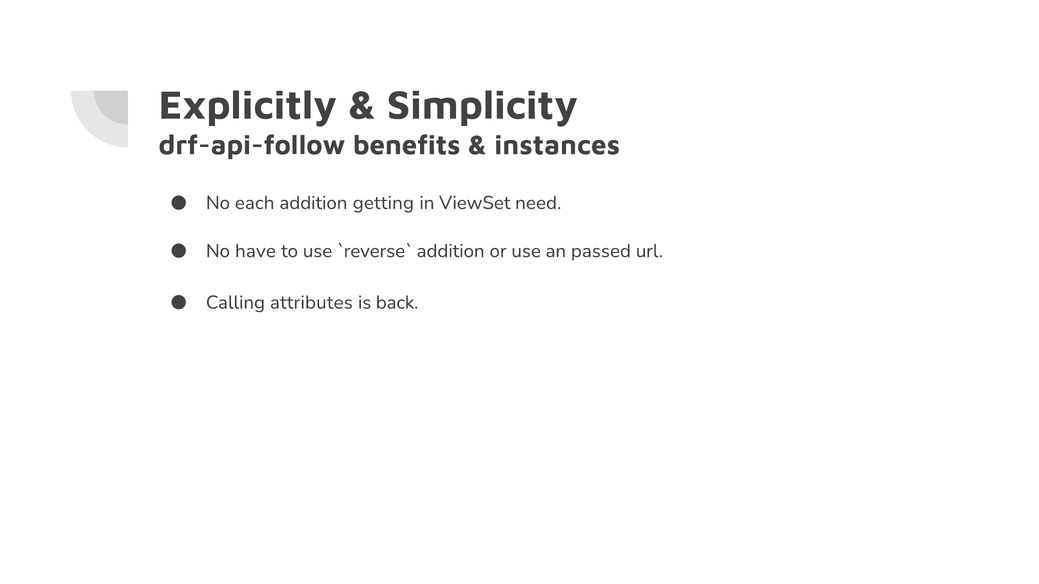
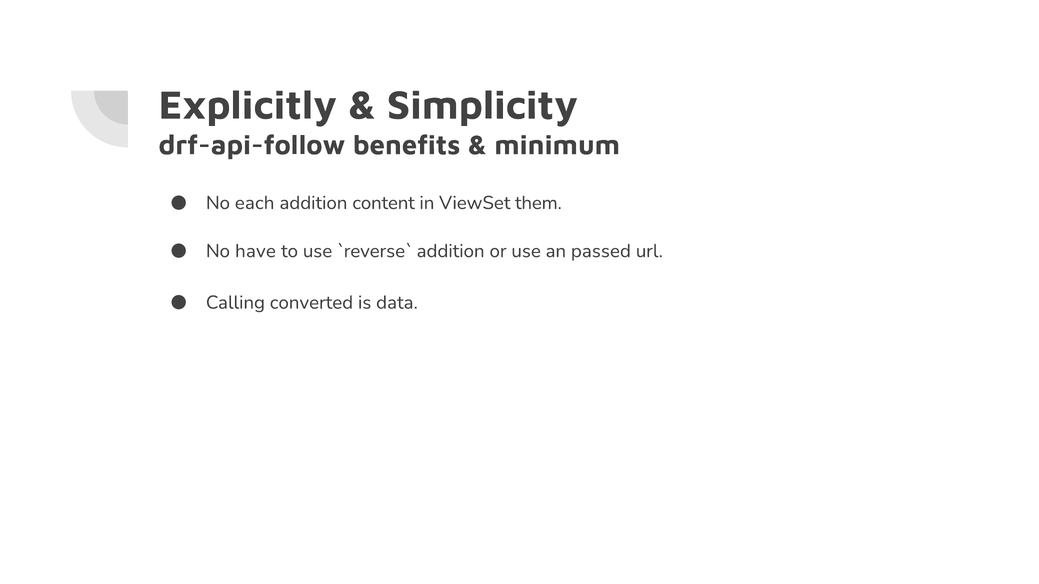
instances: instances -> minimum
getting: getting -> content
need: need -> them
attributes: attributes -> converted
back: back -> data
